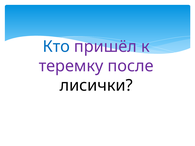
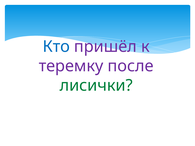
лисички colour: black -> green
